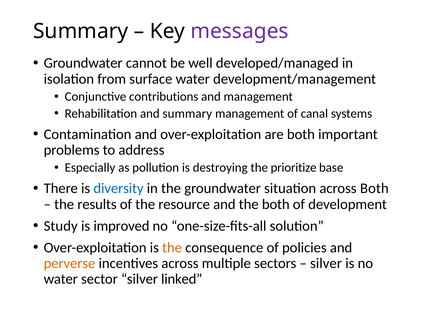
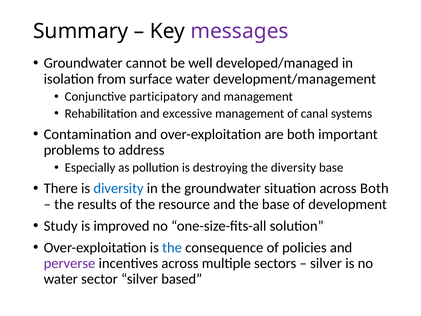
contributions: contributions -> participatory
and summary: summary -> excessive
the prioritize: prioritize -> diversity
the both: both -> base
the at (172, 247) colour: orange -> blue
perverse colour: orange -> purple
linked: linked -> based
